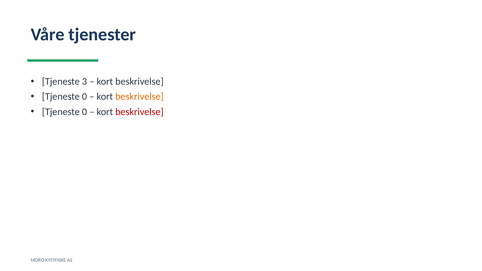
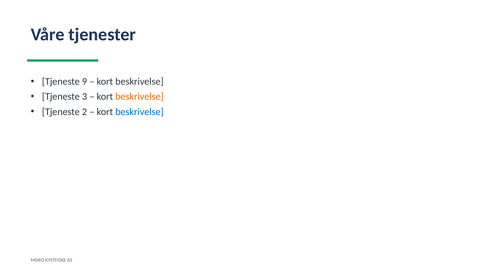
3: 3 -> 9
0 at (85, 97): 0 -> 3
0 at (85, 112): 0 -> 2
beskrivelse at (139, 112) colour: red -> blue
